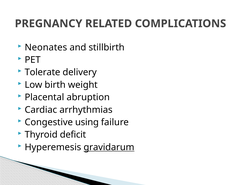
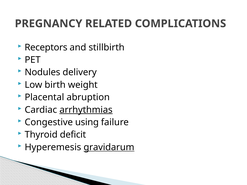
Neonates: Neonates -> Receptors
Tolerate: Tolerate -> Nodules
arrhythmias underline: none -> present
